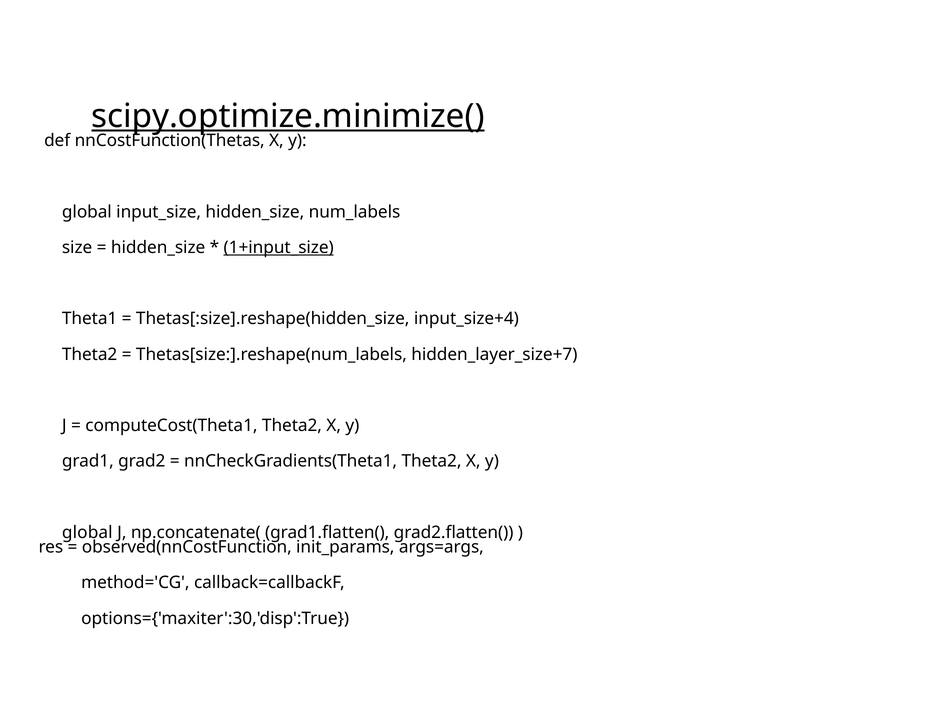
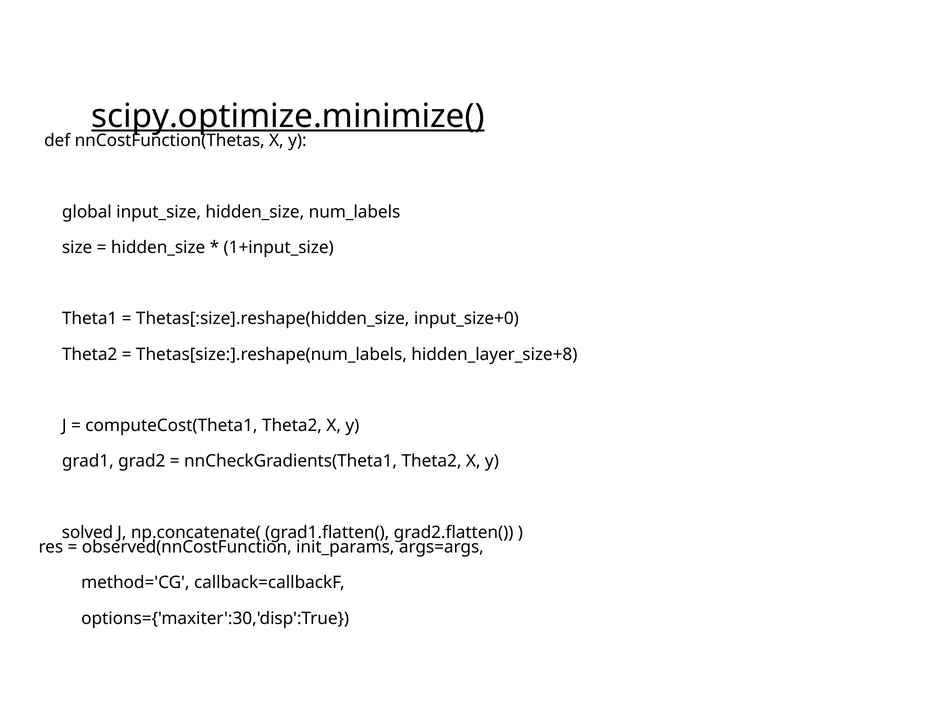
1+input_size underline: present -> none
input_size+4: input_size+4 -> input_size+0
hidden_layer_size+7: hidden_layer_size+7 -> hidden_layer_size+8
global at (87, 533): global -> solved
